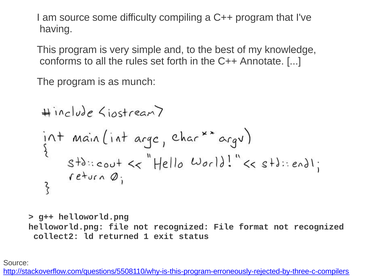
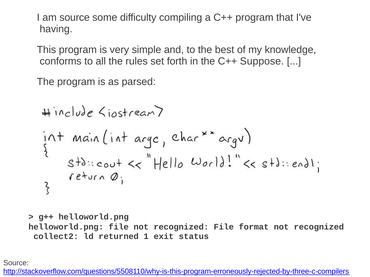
Annotate: Annotate -> Suppose
munch: munch -> parsed
